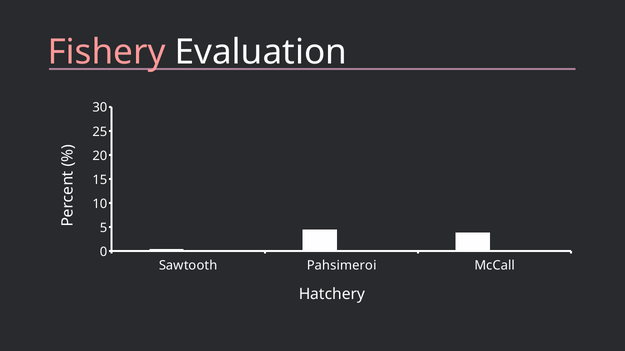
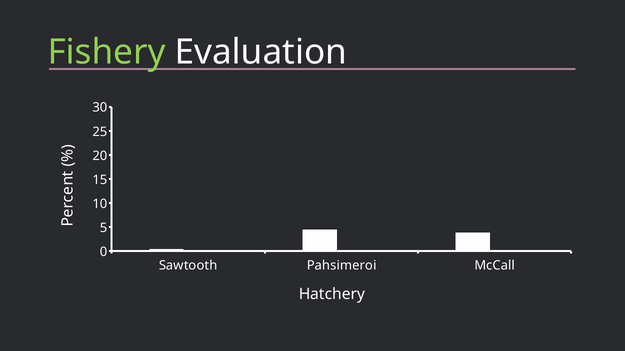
Fishery colour: pink -> light green
